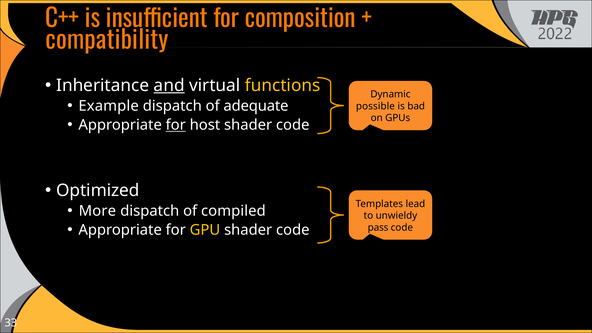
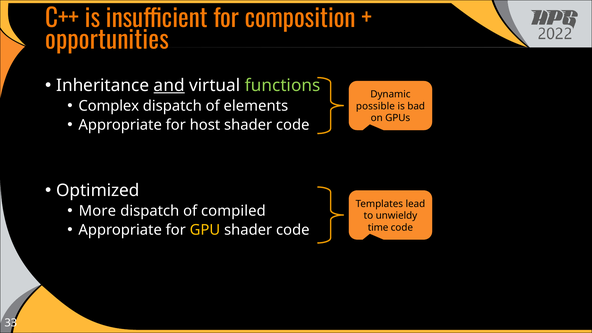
compatibility: compatibility -> opportunities
functions colour: yellow -> light green
Example: Example -> Complex
adequate: adequate -> elements
for at (176, 125) underline: present -> none
pass: pass -> time
